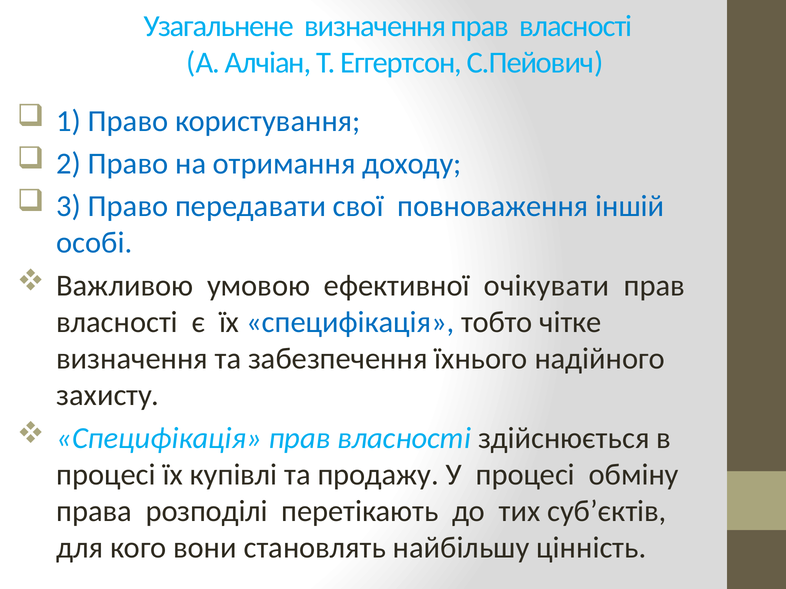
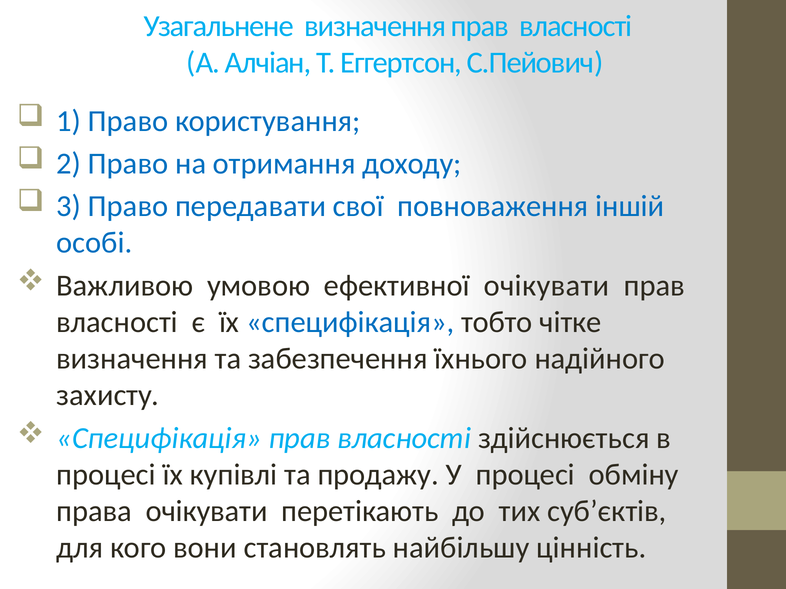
права розподілі: розподілі -> очікувати
